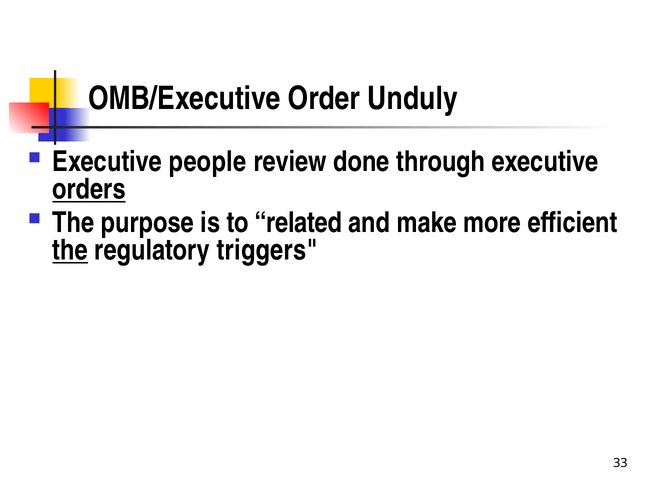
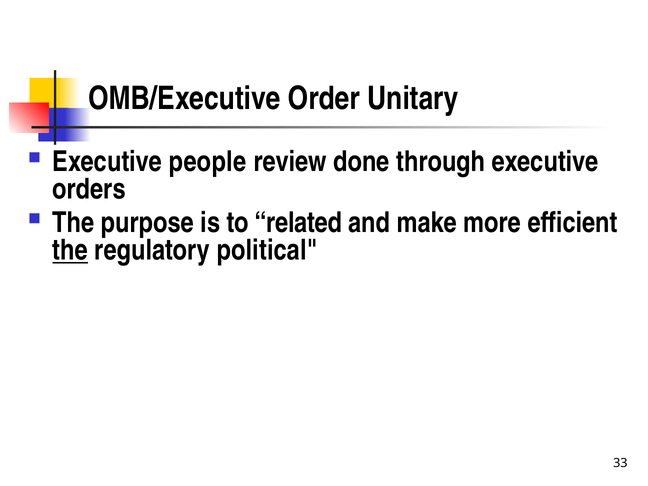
Unduly: Unduly -> Unitary
orders underline: present -> none
triggers: triggers -> political
